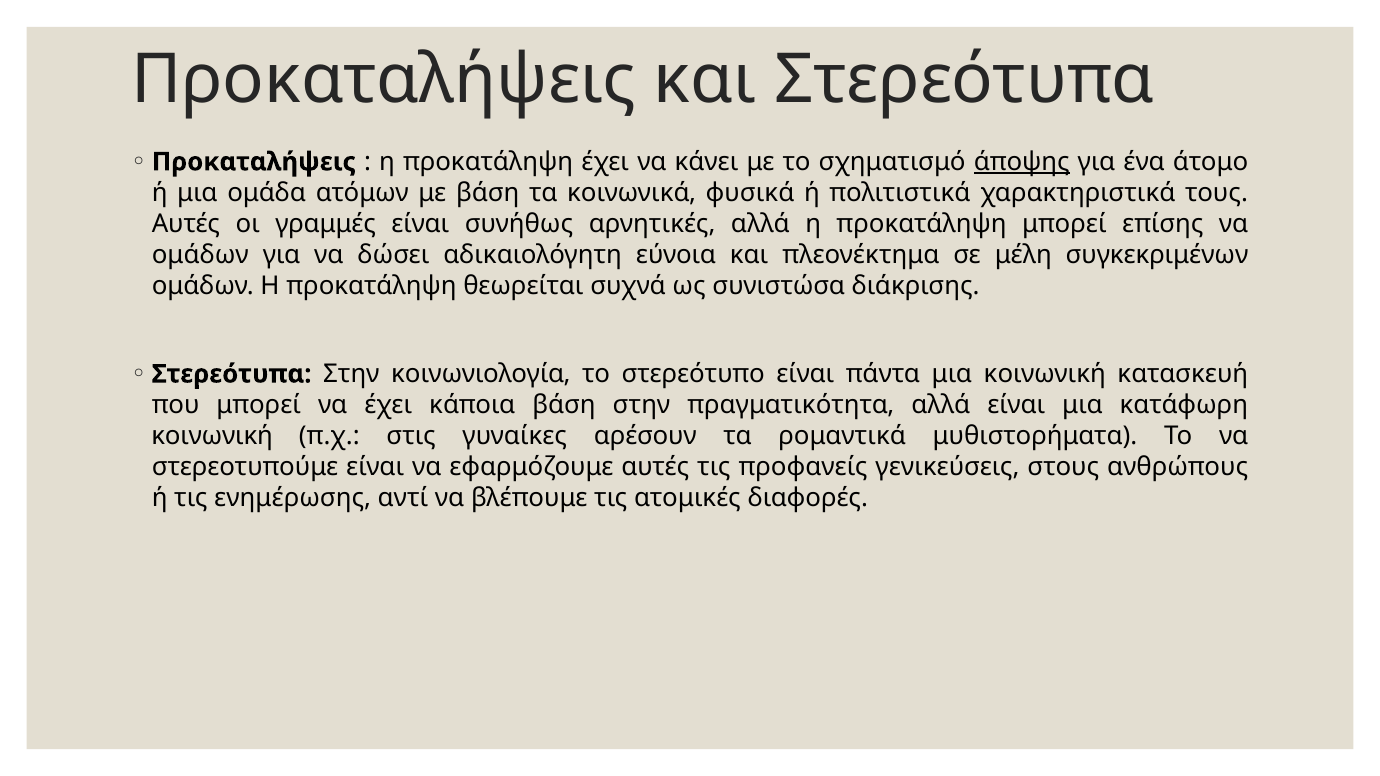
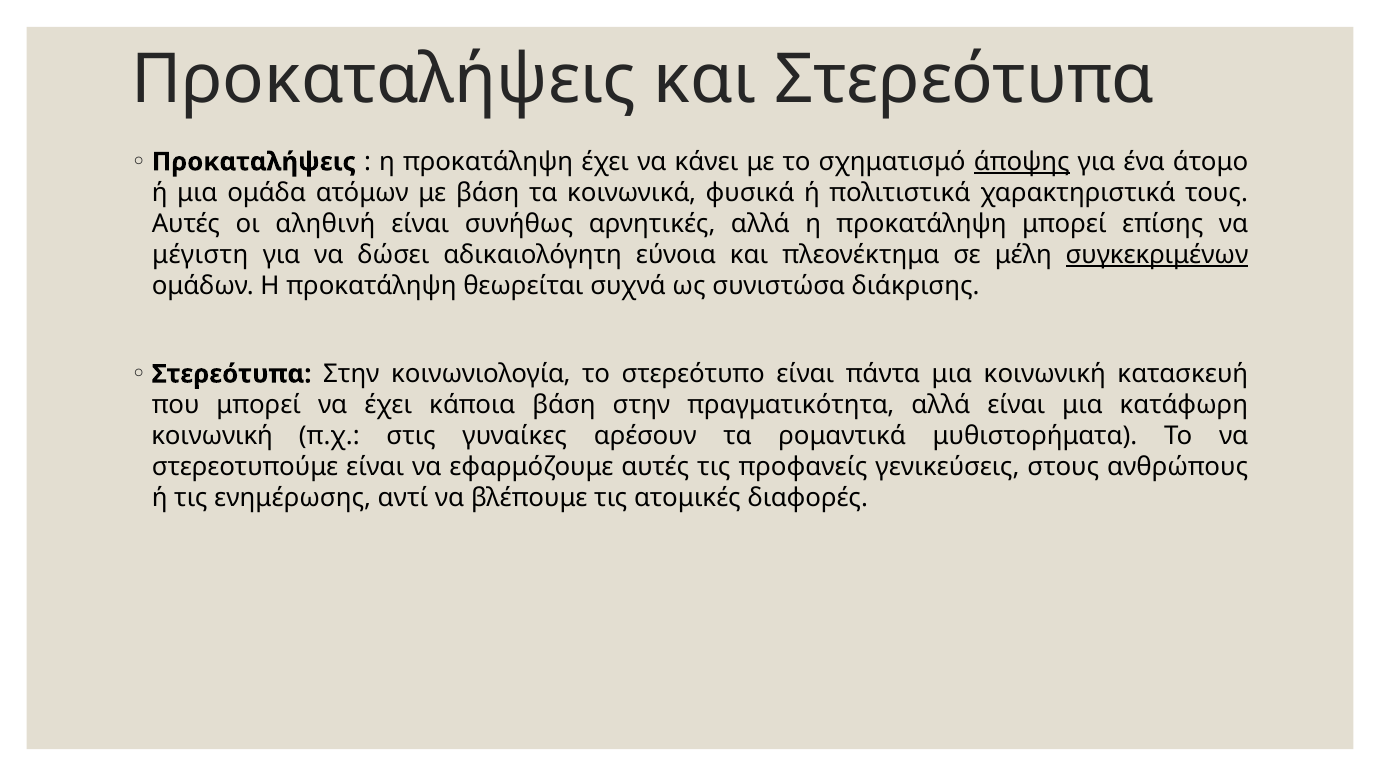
γραμμές: γραμμές -> αληθινή
ομάδων at (200, 255): ομάδων -> μέγιστη
συγκεκριμένων underline: none -> present
